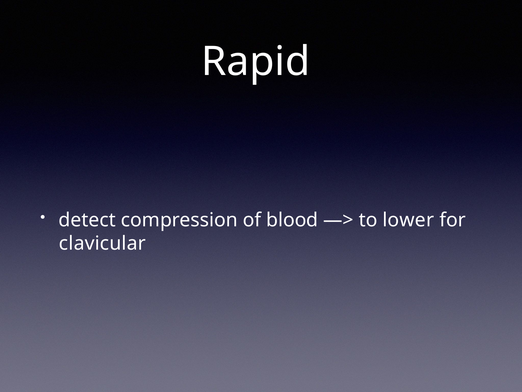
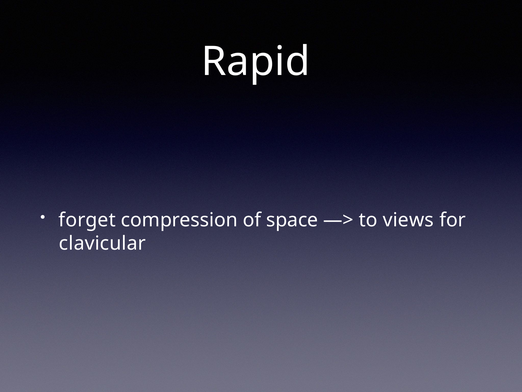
detect: detect -> forget
blood: blood -> space
lower: lower -> views
